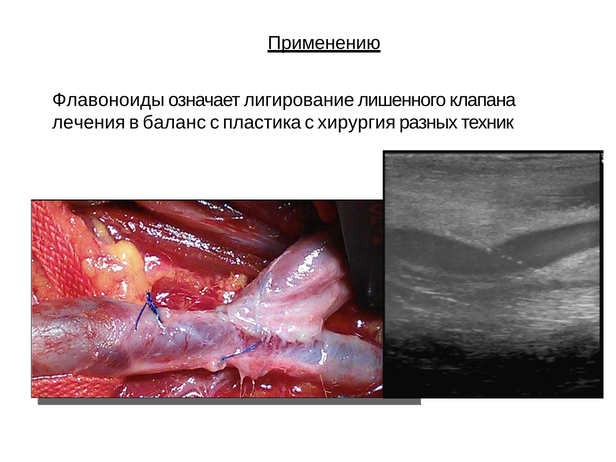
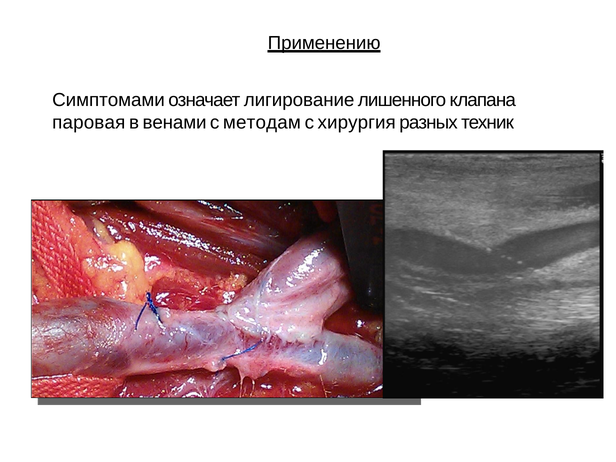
Флавоноиды: Флавоноиды -> Симптомами
лечения: лечения -> паровая
баланс: баланс -> венами
пластика: пластика -> методам
